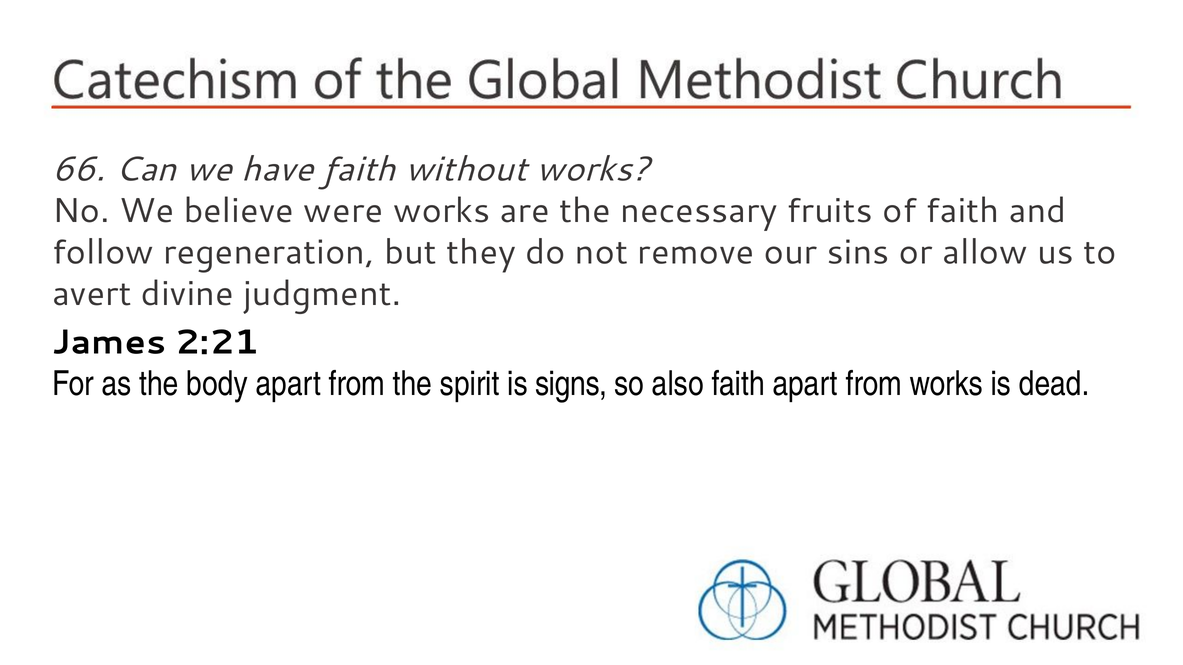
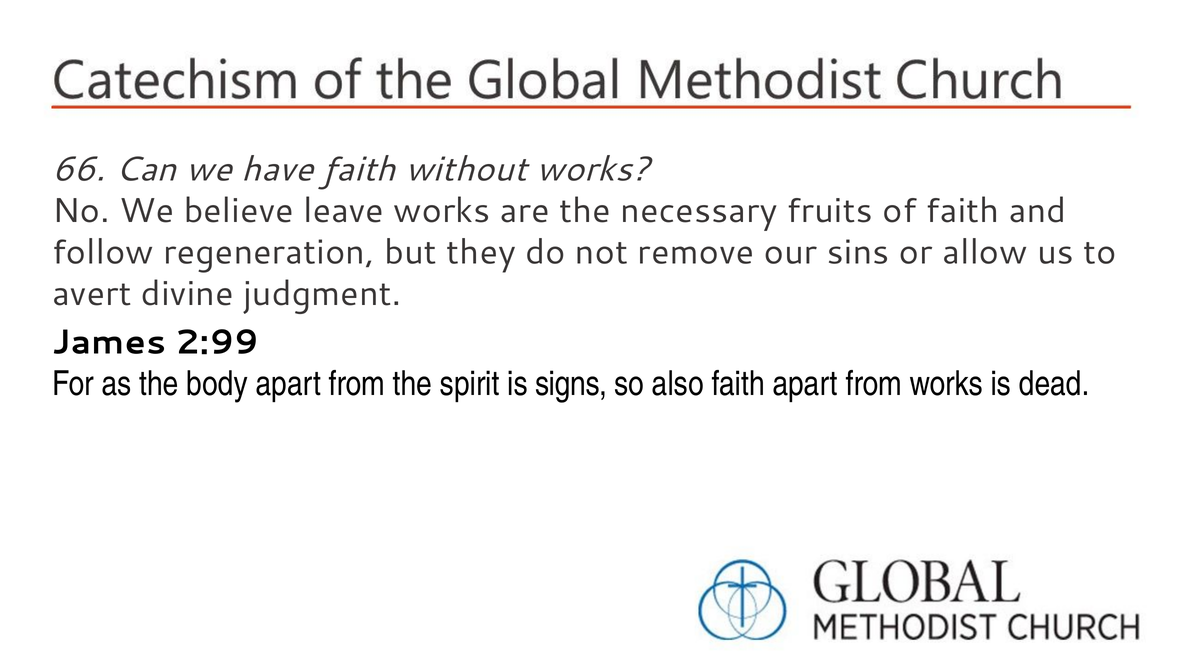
were: were -> leave
2:21: 2:21 -> 2:99
